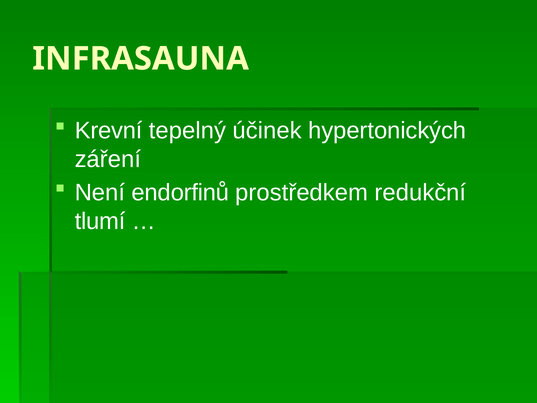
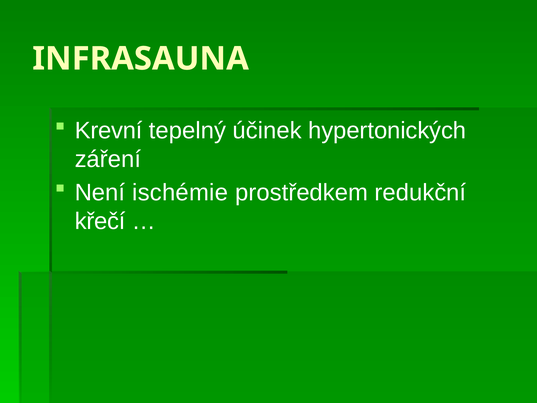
endorfinů: endorfinů -> ischémie
tlumí: tlumí -> křečí
